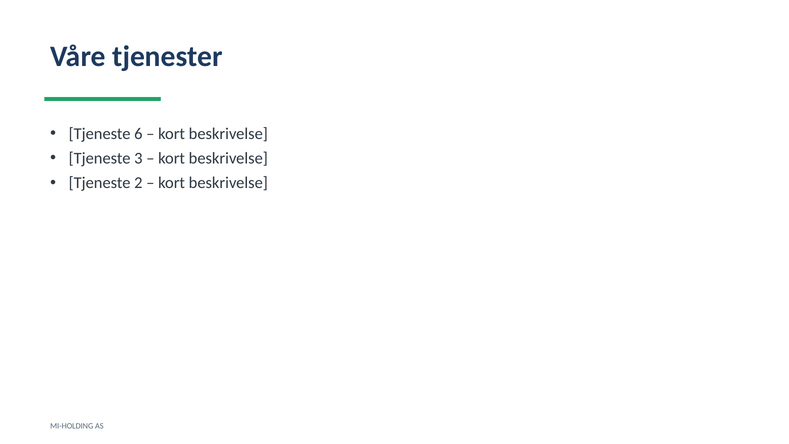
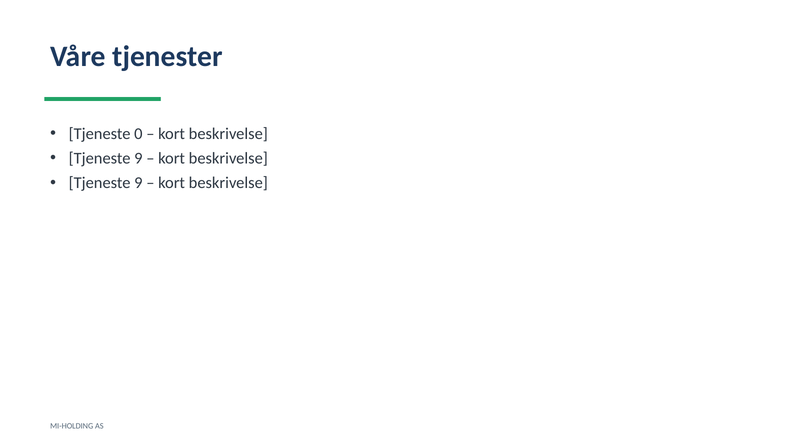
6: 6 -> 0
3 at (138, 158): 3 -> 9
2 at (138, 183): 2 -> 9
